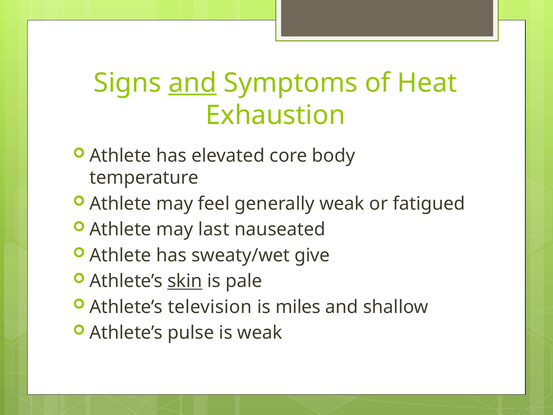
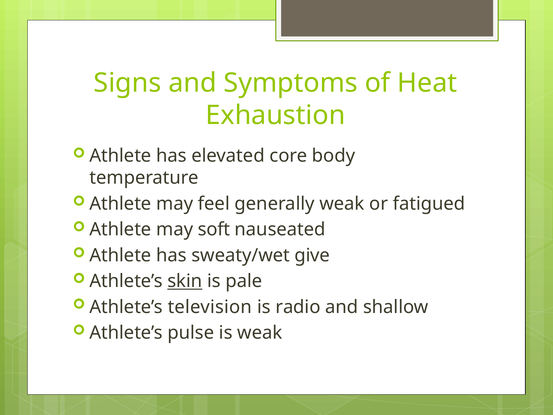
and at (192, 83) underline: present -> none
last: last -> soft
miles: miles -> radio
